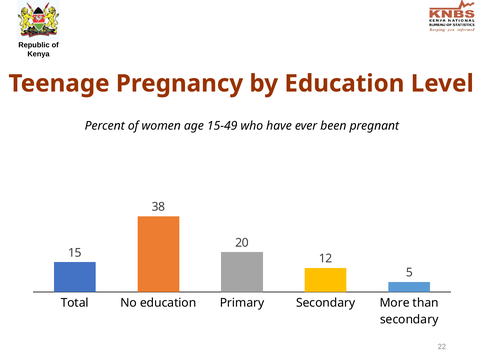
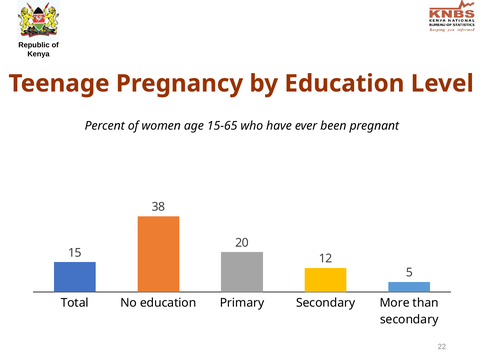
15-49: 15-49 -> 15-65
